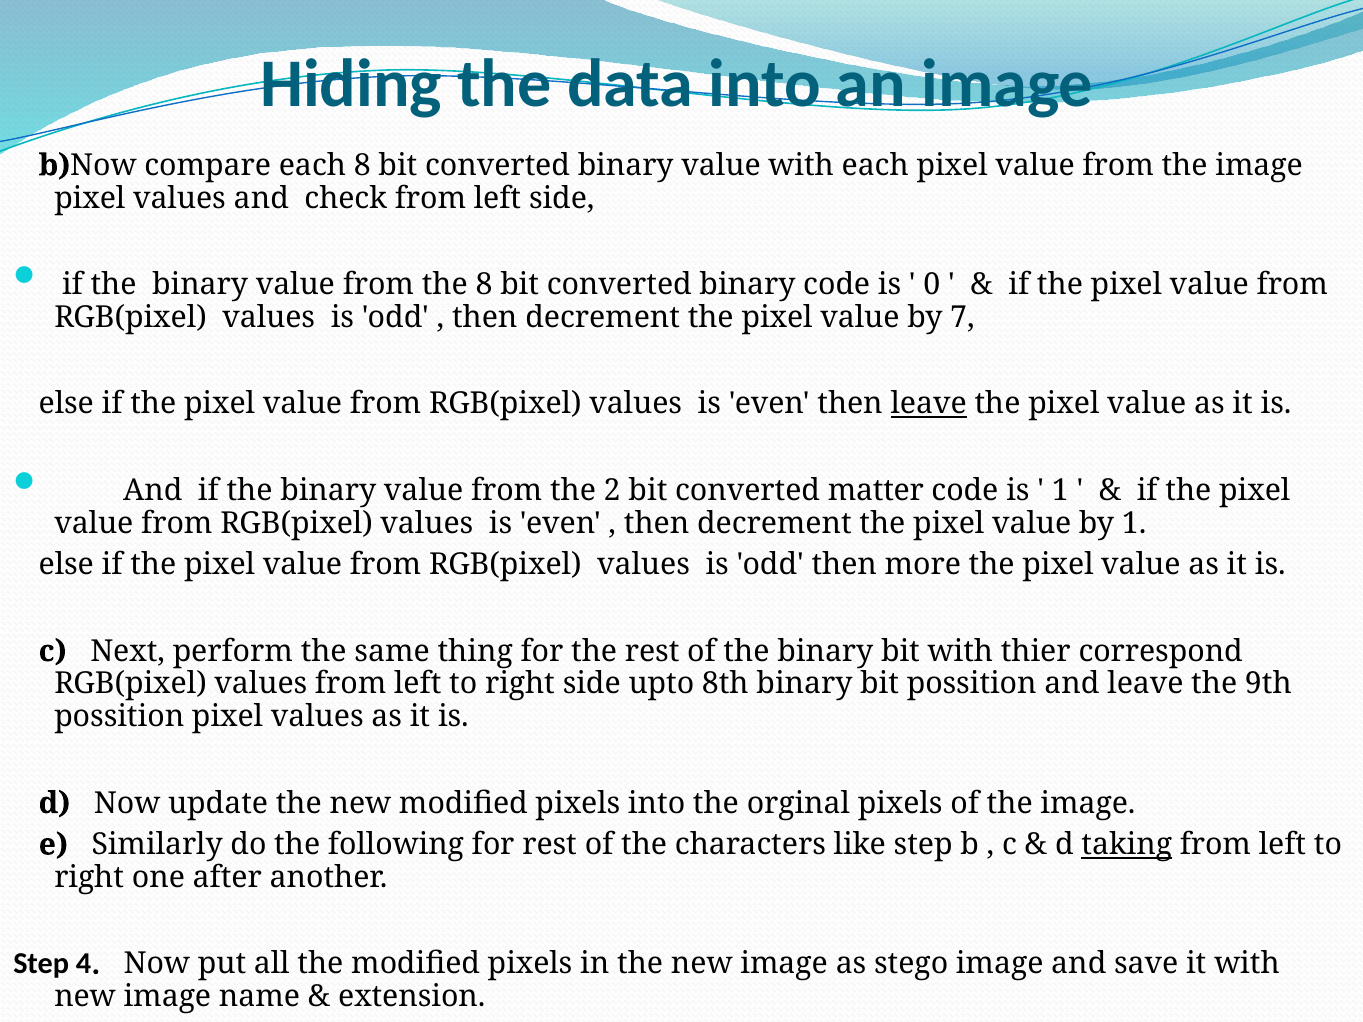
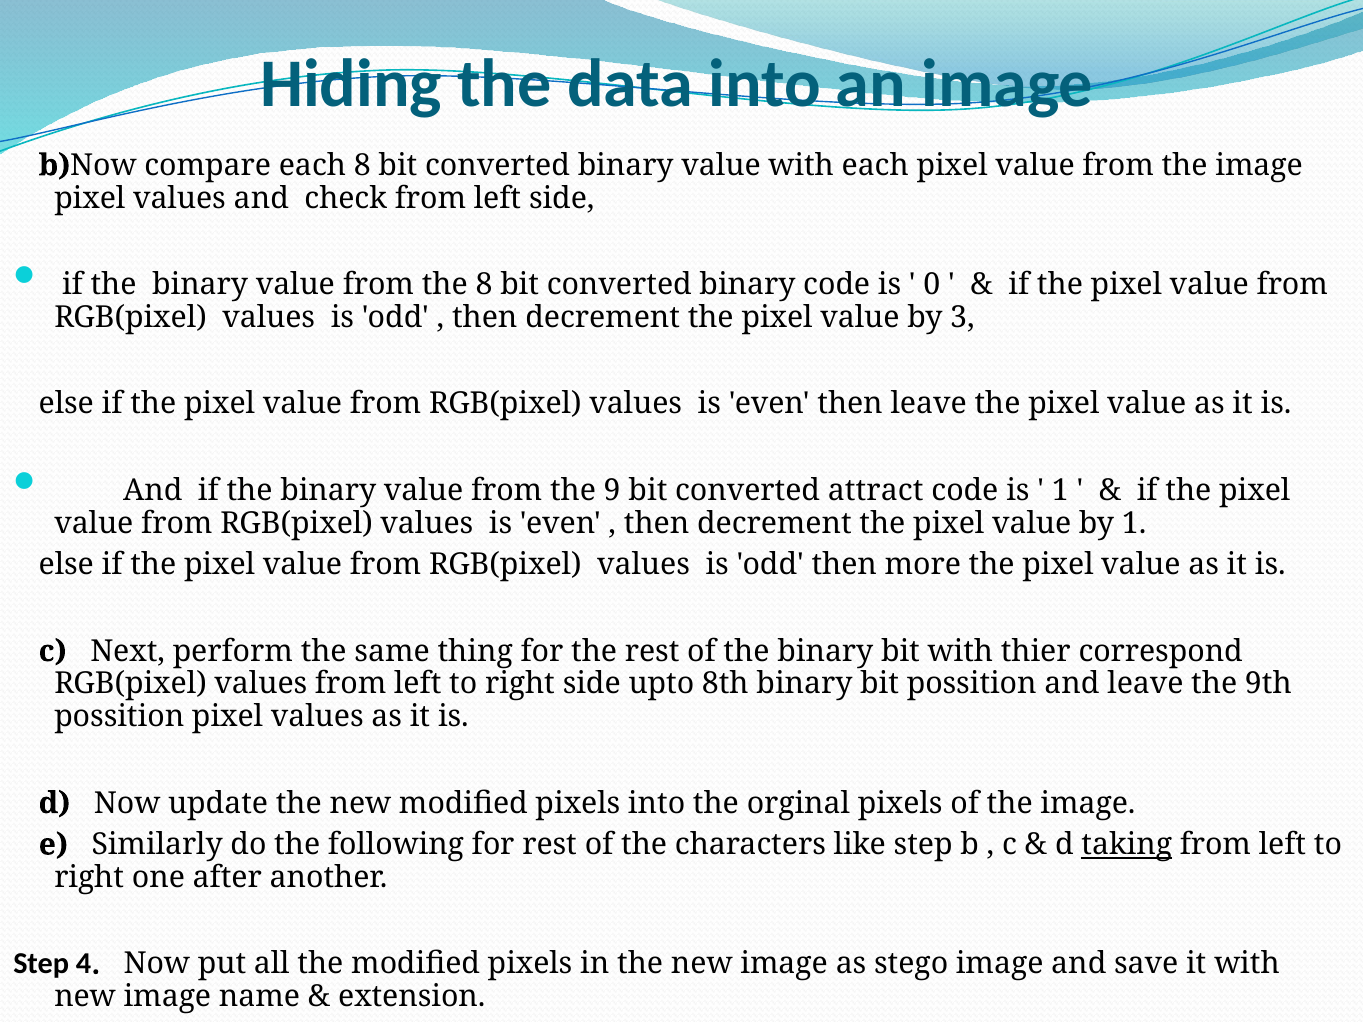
7: 7 -> 3
leave at (929, 404) underline: present -> none
2: 2 -> 9
matter: matter -> attract
